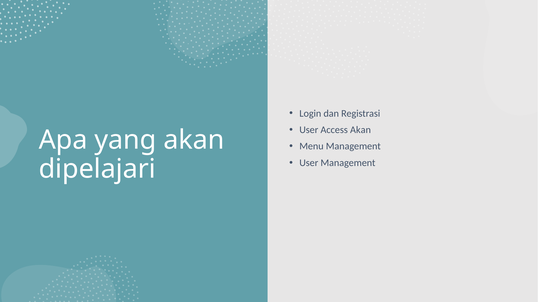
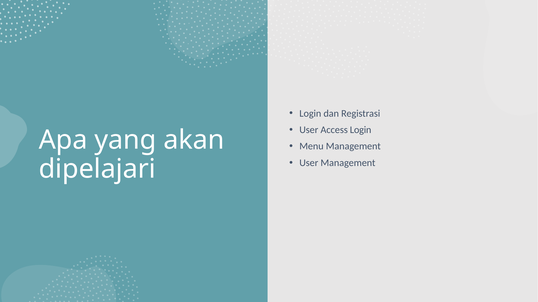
Access Akan: Akan -> Login
